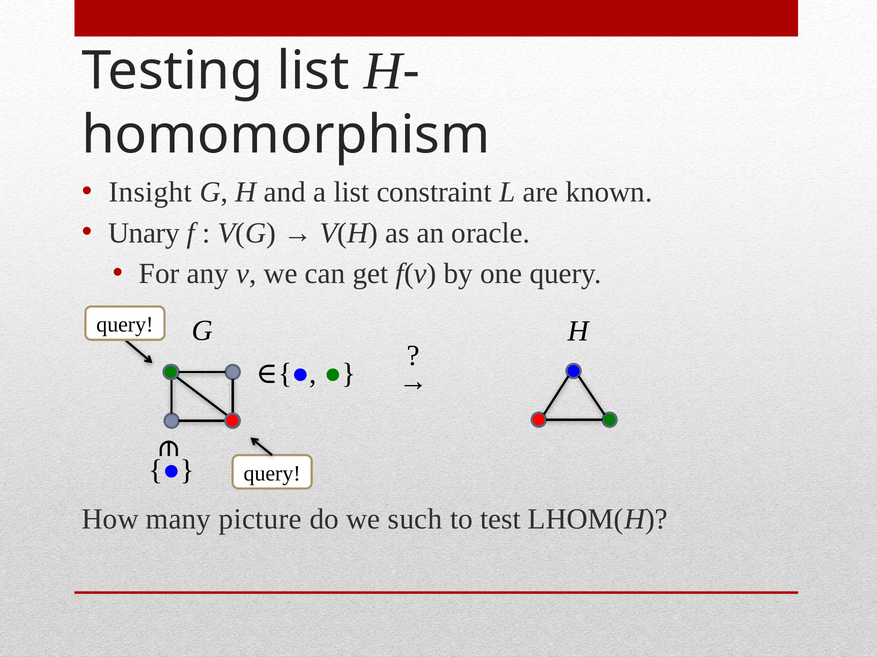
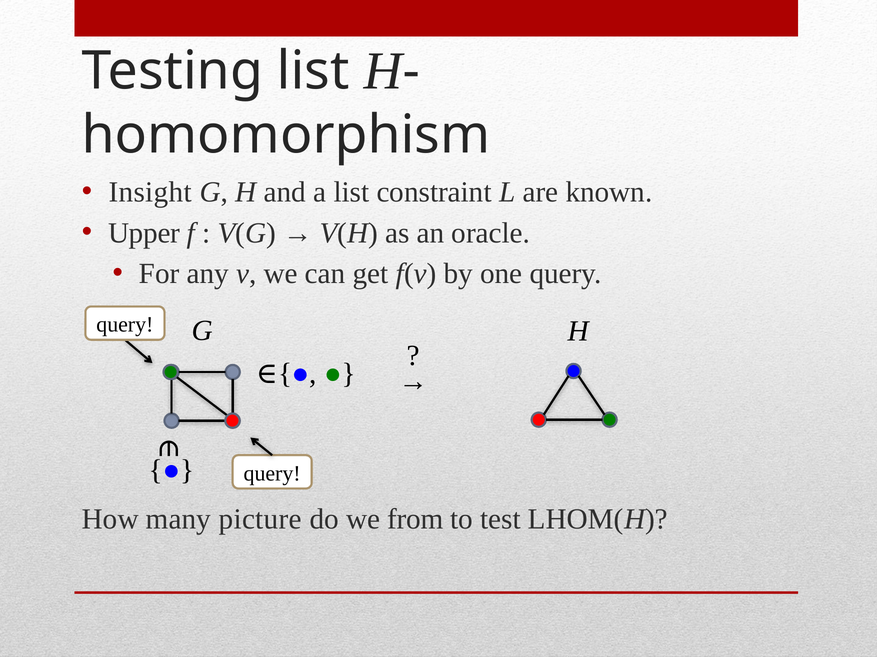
Unary: Unary -> Upper
such: such -> from
